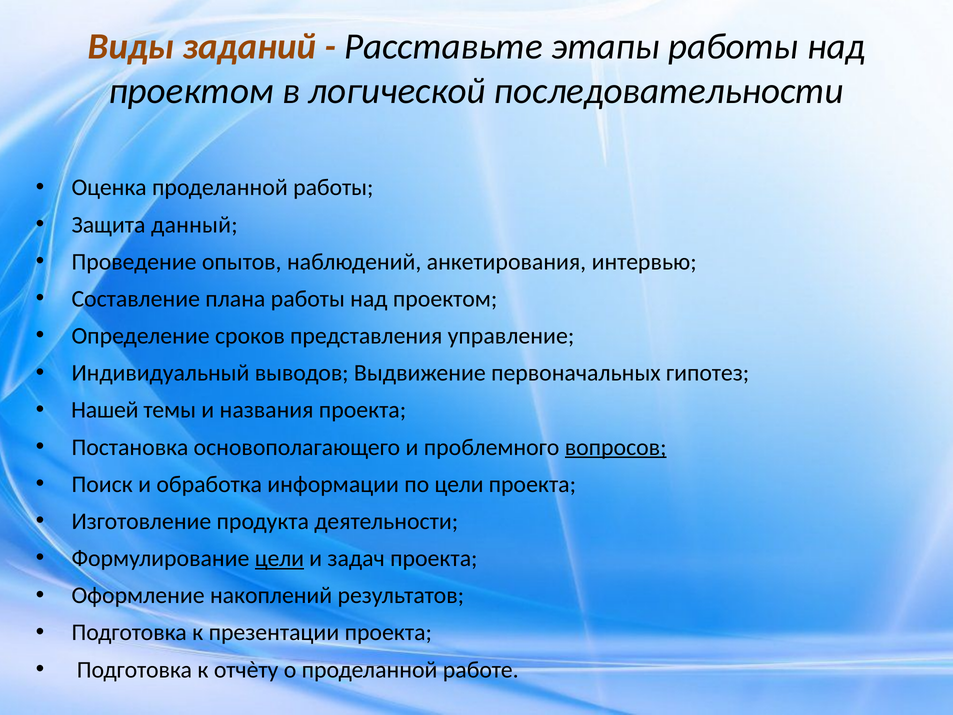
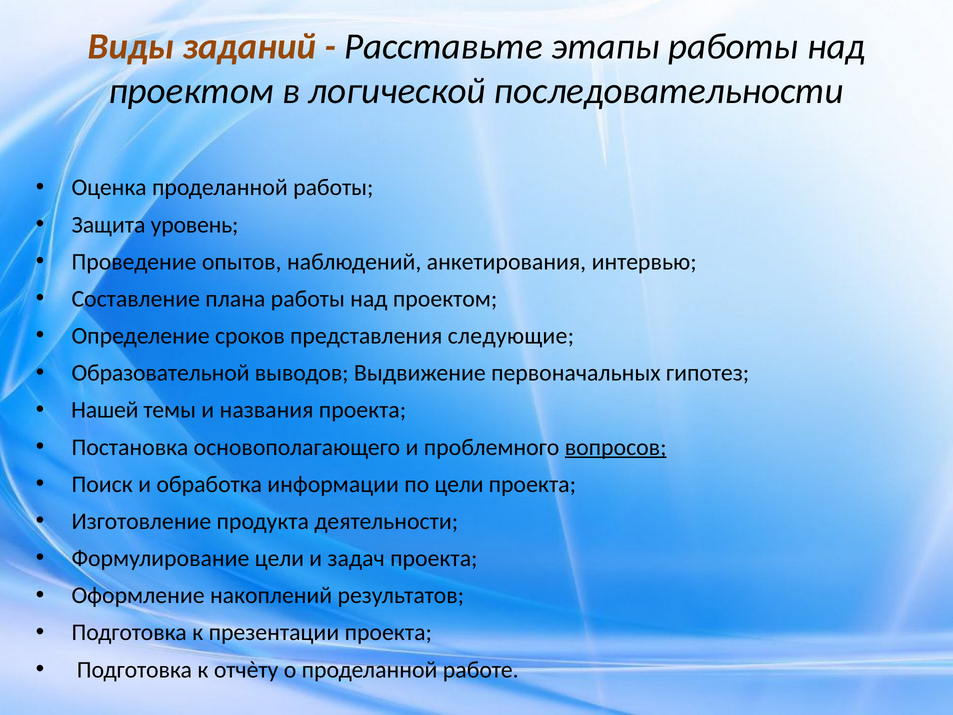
данный: данный -> уровень
управление: управление -> следующие
Индивидуальный: Индивидуальный -> Образовательной
цели at (279, 558) underline: present -> none
